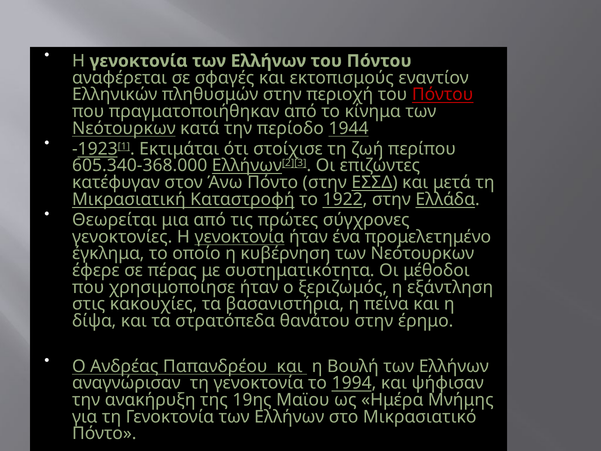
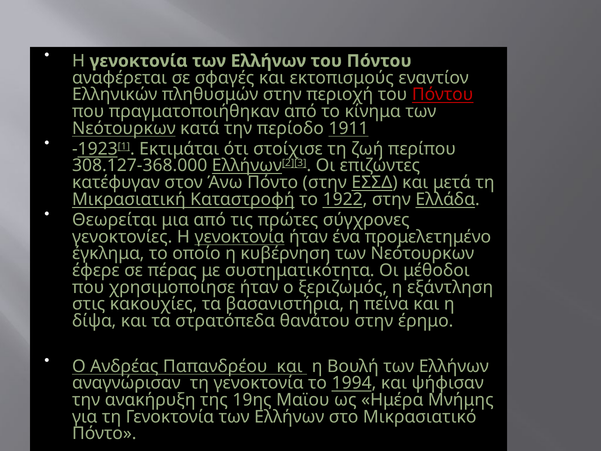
1944: 1944 -> 1911
605.340-368.000: 605.340-368.000 -> 308.127-368.000
